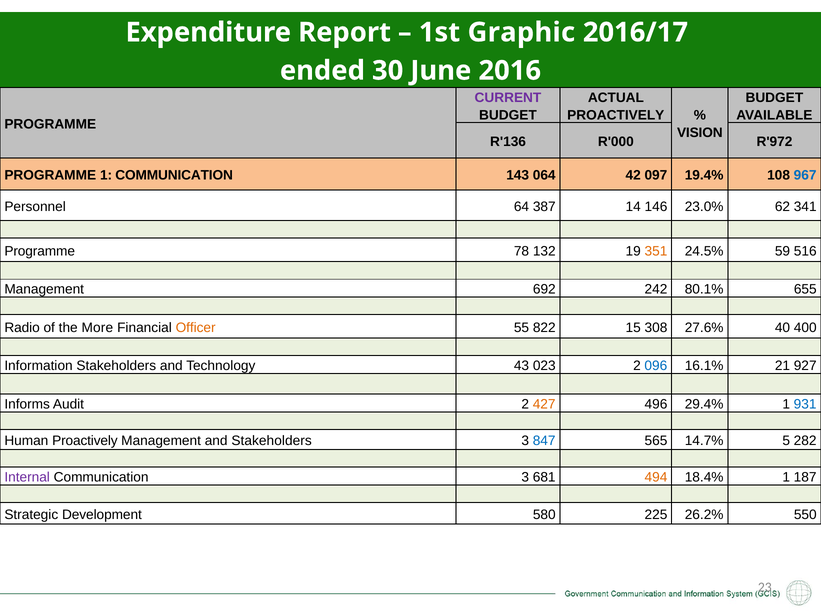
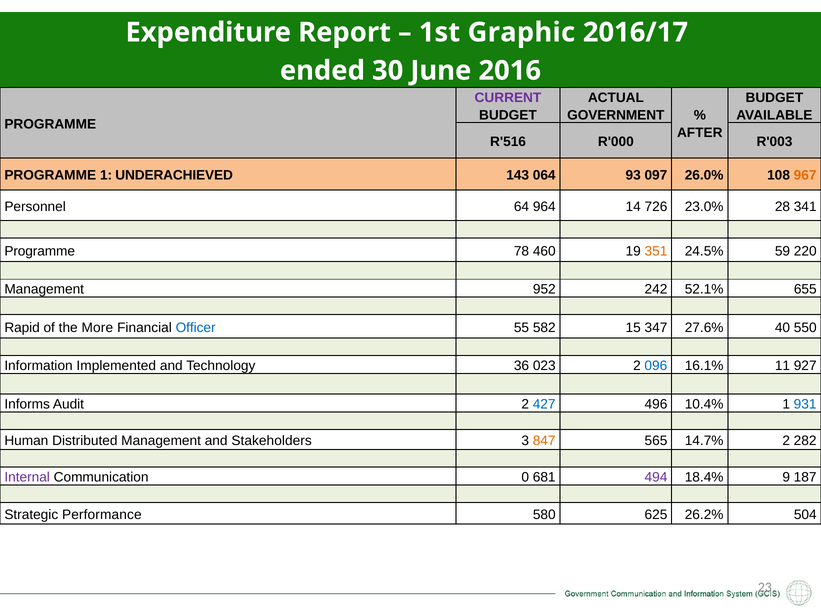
PROACTIVELY at (616, 115): PROACTIVELY -> GOVERNMENT
VISION: VISION -> AFTER
R'136: R'136 -> R'516
R'972: R'972 -> R'003
1 COMMUNICATION: COMMUNICATION -> UNDERACHIEVED
42: 42 -> 93
19.4%: 19.4% -> 26.0%
967 colour: blue -> orange
387: 387 -> 964
146: 146 -> 726
62: 62 -> 28
132: 132 -> 460
516: 516 -> 220
692: 692 -> 952
80.1%: 80.1% -> 52.1%
Radio: Radio -> Rapid
Officer colour: orange -> blue
822: 822 -> 582
308: 308 -> 347
400: 400 -> 550
Information Stakeholders: Stakeholders -> Implemented
43: 43 -> 36
21: 21 -> 11
427 colour: orange -> blue
29.4%: 29.4% -> 10.4%
Human Proactively: Proactively -> Distributed
847 colour: blue -> orange
14.7% 5: 5 -> 2
Communication 3: 3 -> 0
494 colour: orange -> purple
18.4% 1: 1 -> 9
Development: Development -> Performance
225: 225 -> 625
550: 550 -> 504
